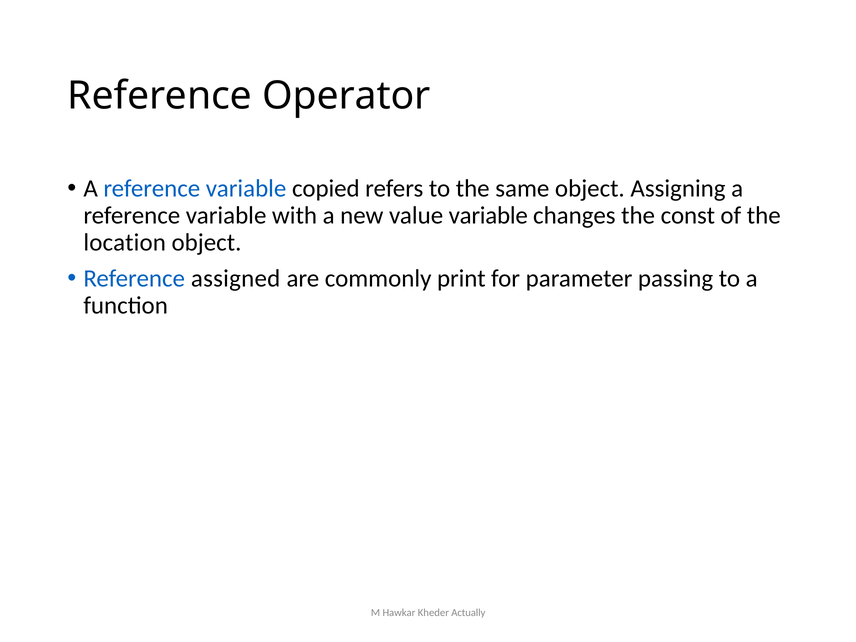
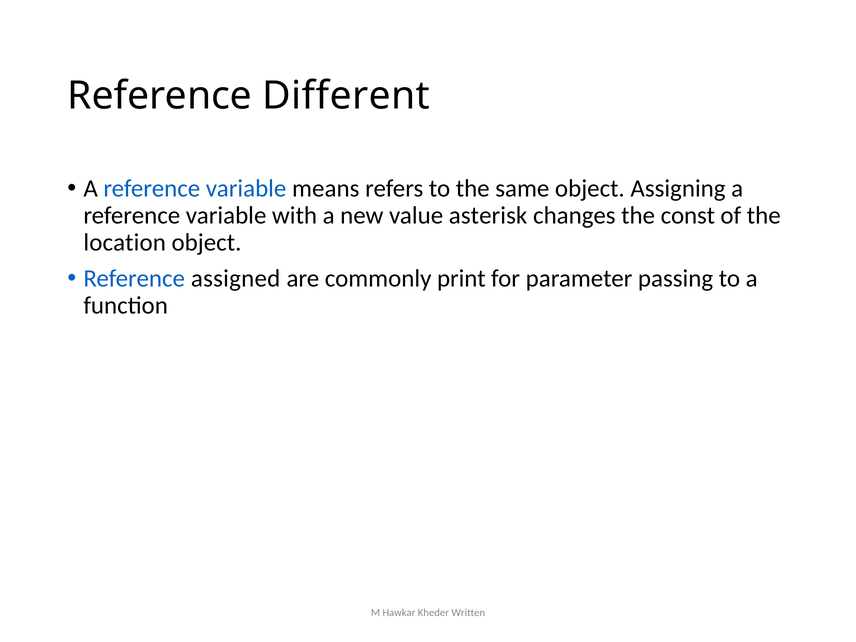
Operator: Operator -> Different
copied: copied -> means
value variable: variable -> asterisk
Actually: Actually -> Written
